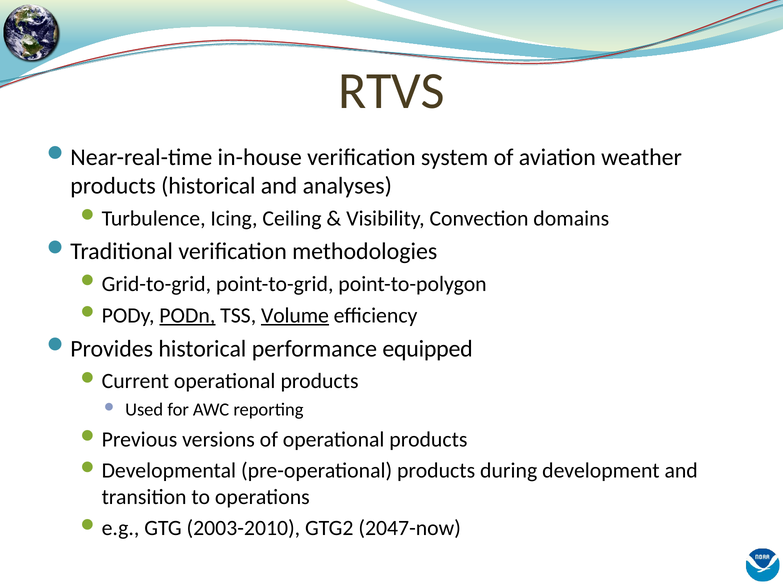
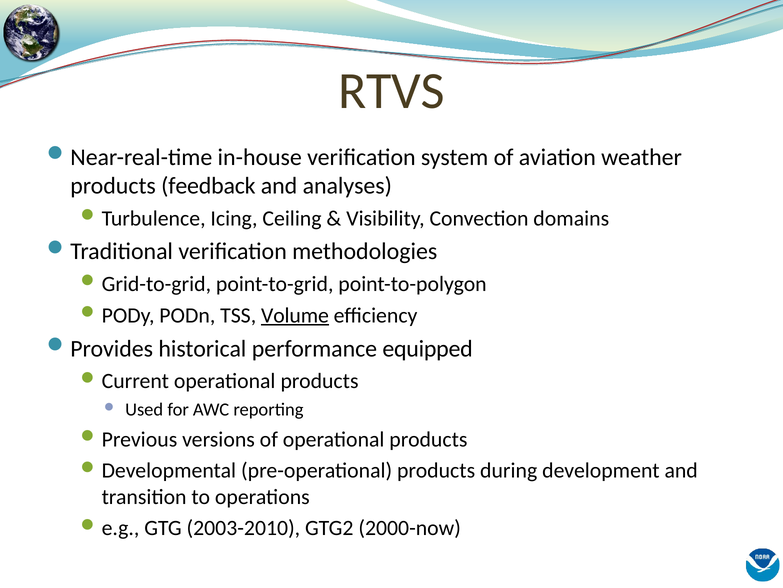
products historical: historical -> feedback
PODn underline: present -> none
2047-now: 2047-now -> 2000-now
